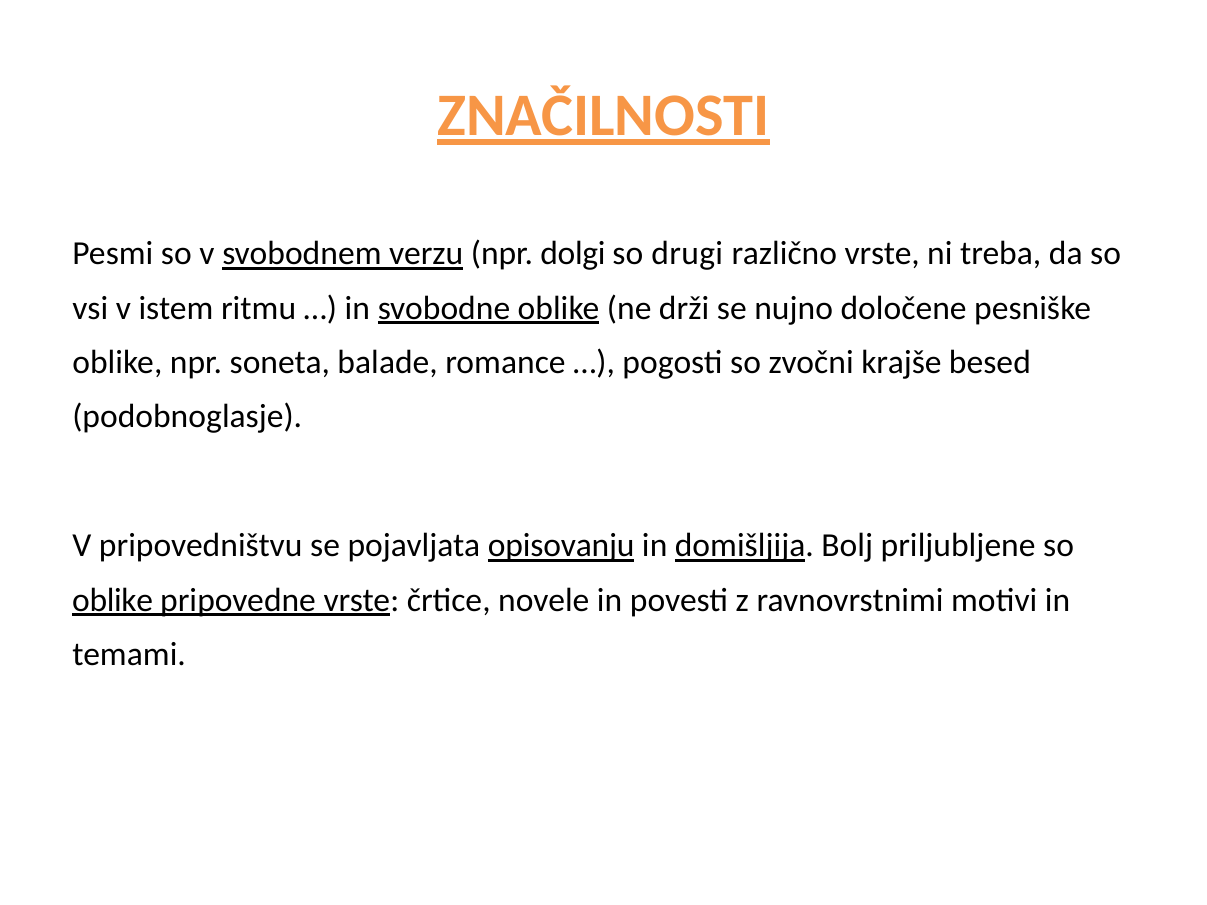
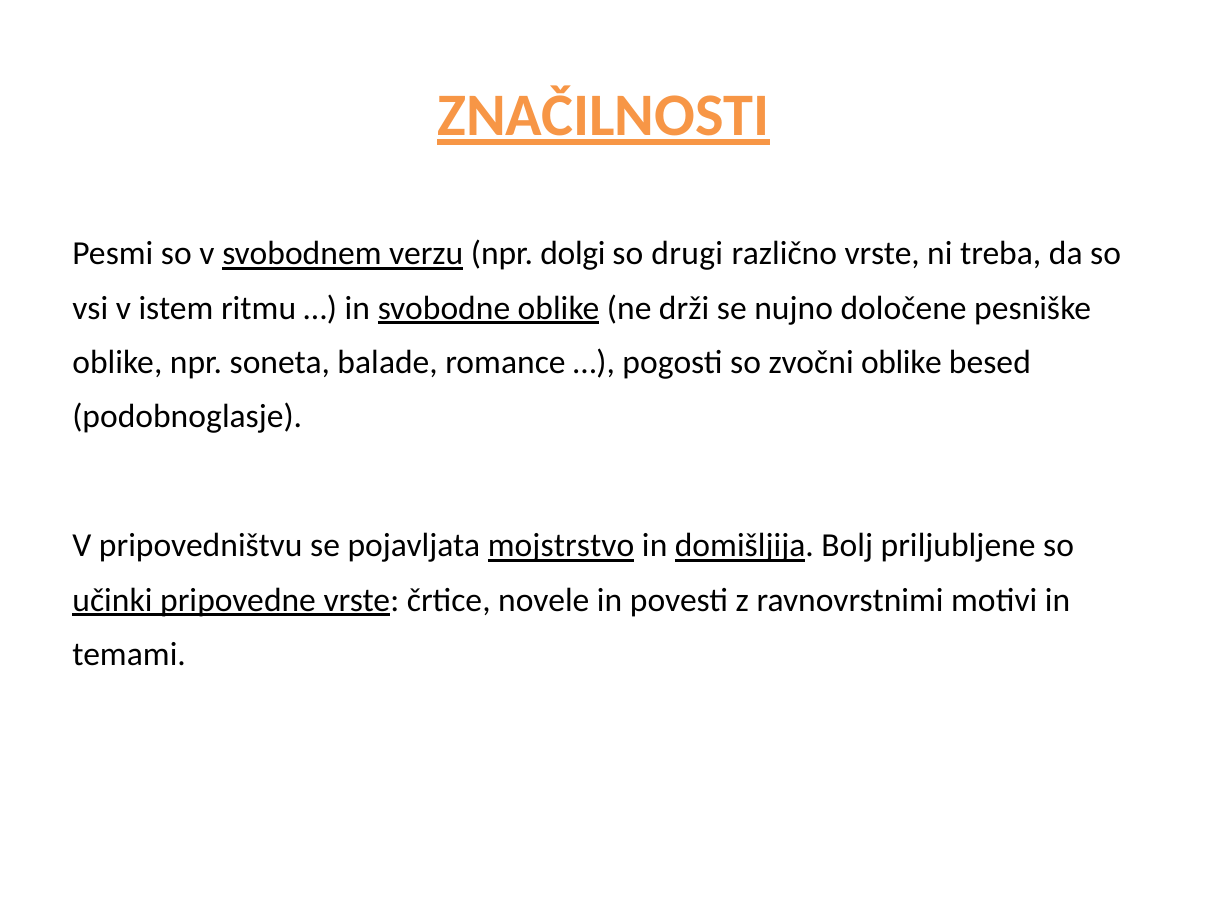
zvočni krajše: krajše -> oblike
opisovanju: opisovanju -> mojstrstvo
oblike at (113, 600): oblike -> učinki
